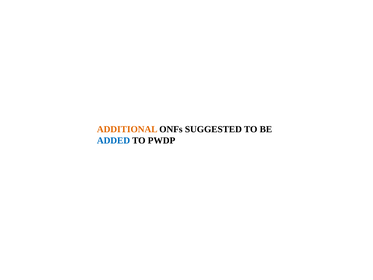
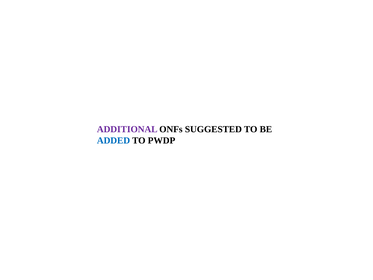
ADDITIONAL colour: orange -> purple
